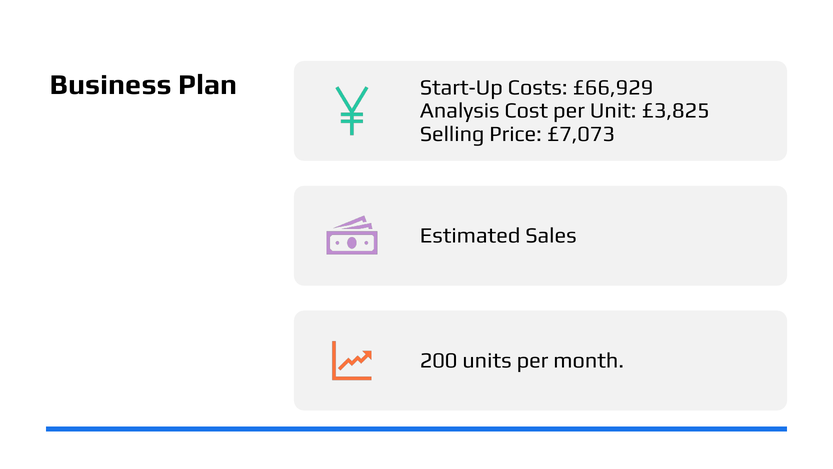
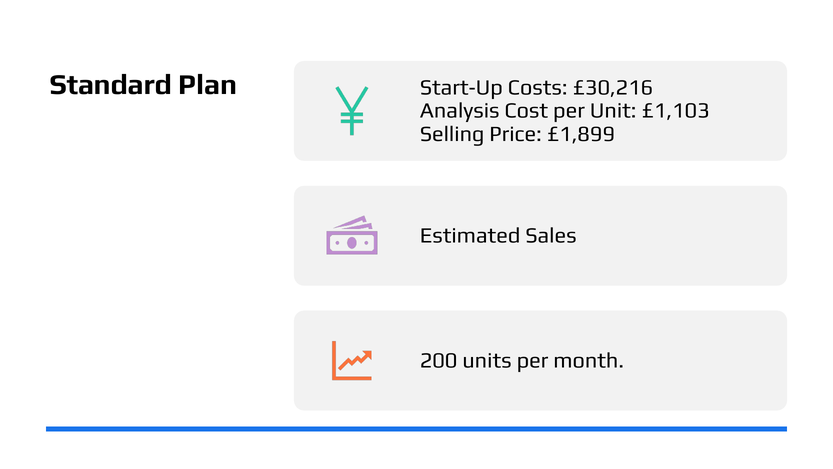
Business: Business -> Standard
£66,929: £66,929 -> £30,216
£3,825: £3,825 -> £1,103
£7,073: £7,073 -> £1,899
